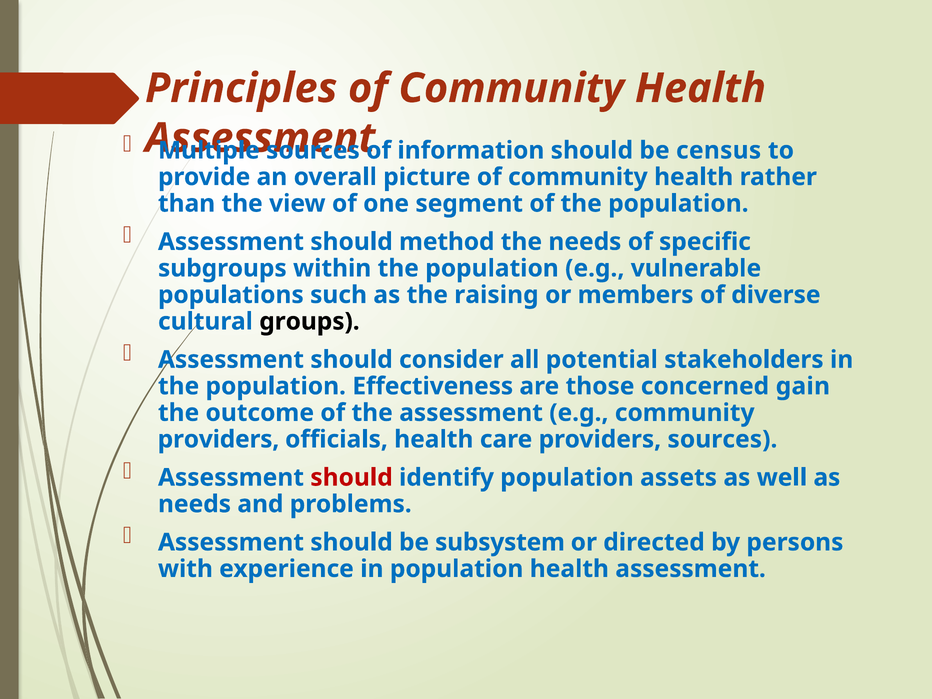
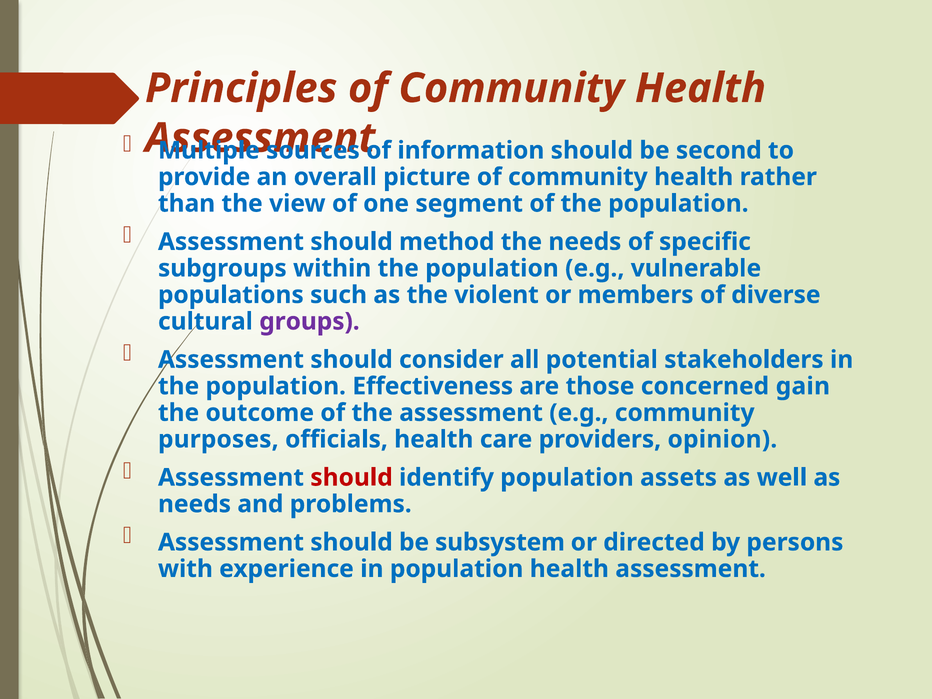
census: census -> second
raising: raising -> violent
groups colour: black -> purple
providers at (218, 439): providers -> purposes
providers sources: sources -> opinion
